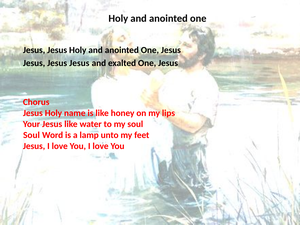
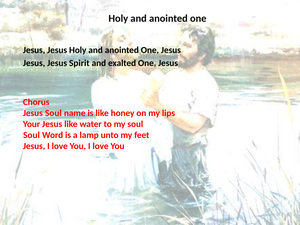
Jesus at (79, 63): Jesus -> Spirit
Holy at (53, 113): Holy -> Soul
